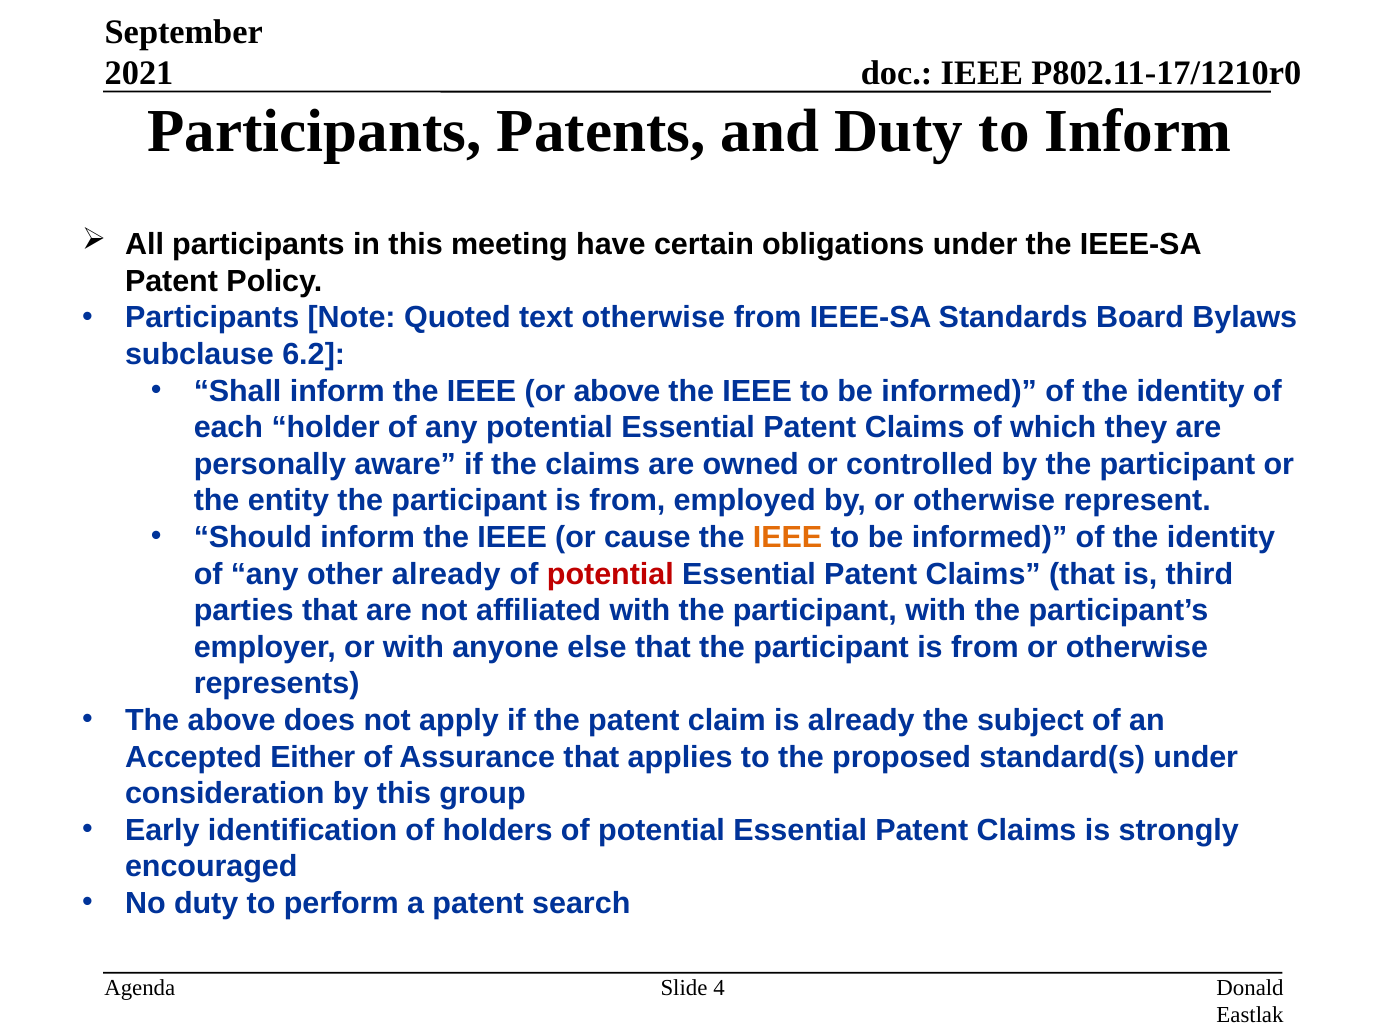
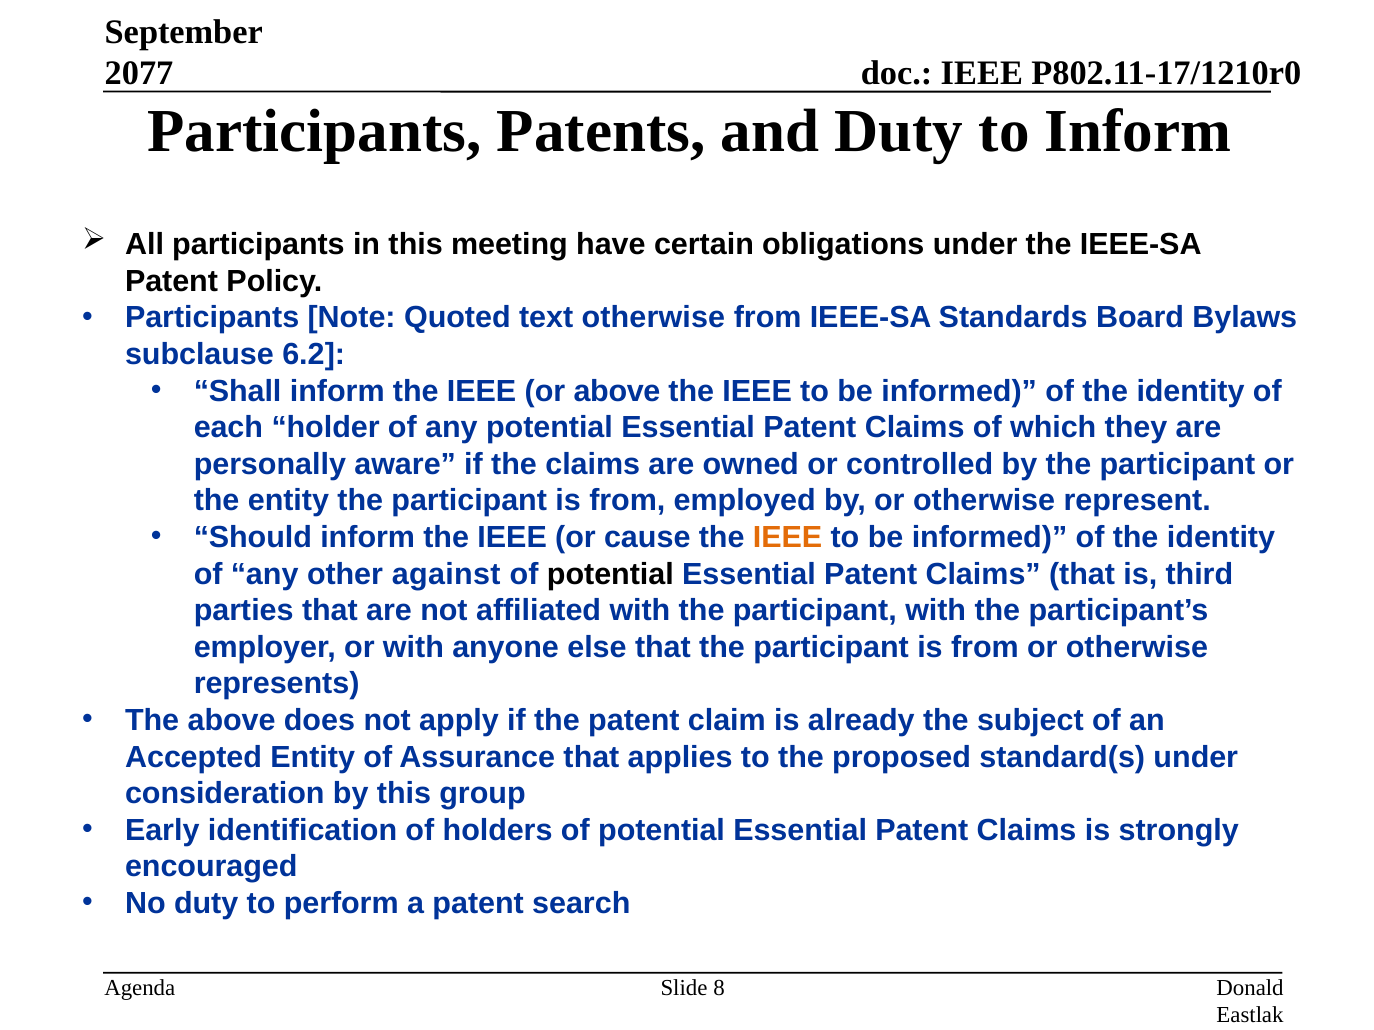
2021: 2021 -> 2077
other already: already -> against
potential at (610, 574) colour: red -> black
Accepted Either: Either -> Entity
4: 4 -> 8
